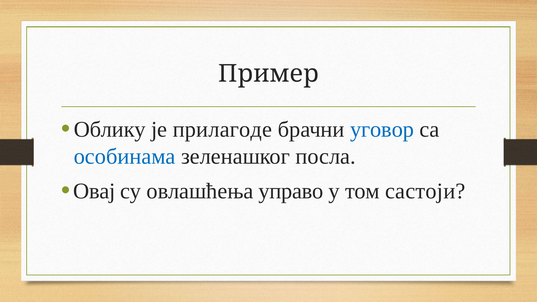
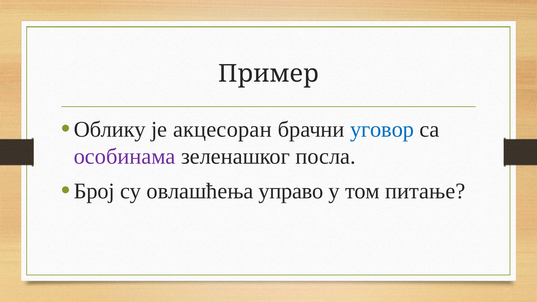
прилагоде: прилагоде -> акцесоран
особинама colour: blue -> purple
Овај: Овај -> Број
састоји: састоји -> питање
